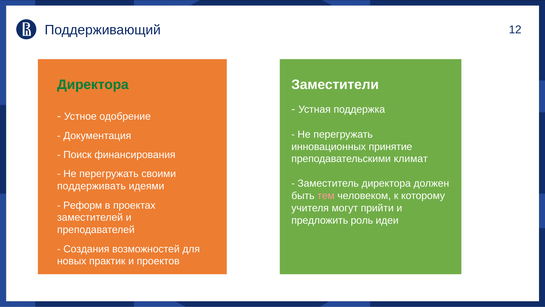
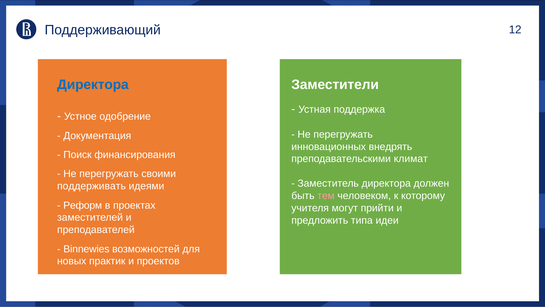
Директора at (93, 85) colour: green -> blue
принятие: принятие -> внедрять
роль: роль -> типа
Создания: Создания -> Binnewies
